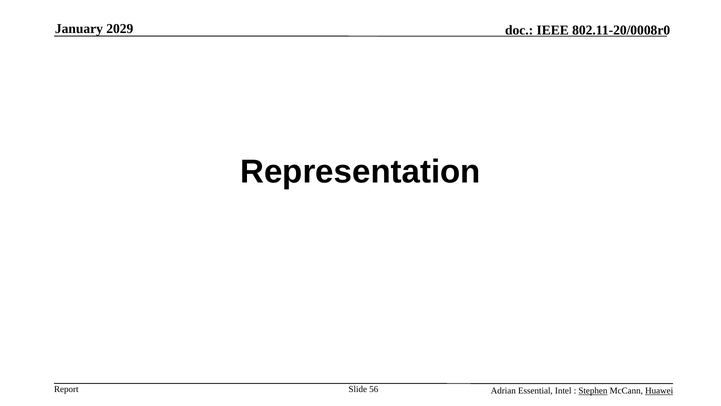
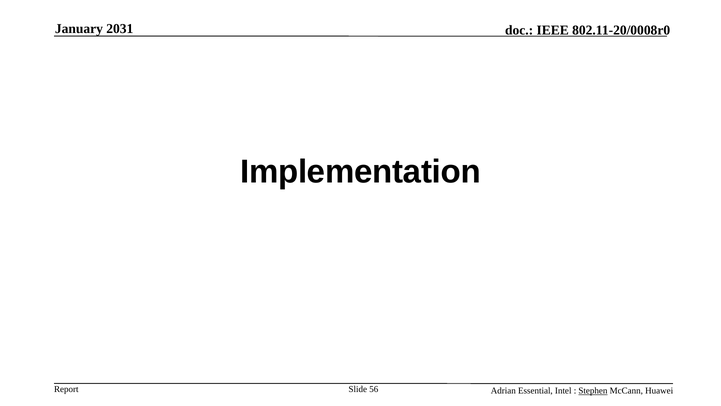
2029: 2029 -> 2031
Representation: Representation -> Implementation
Huawei underline: present -> none
